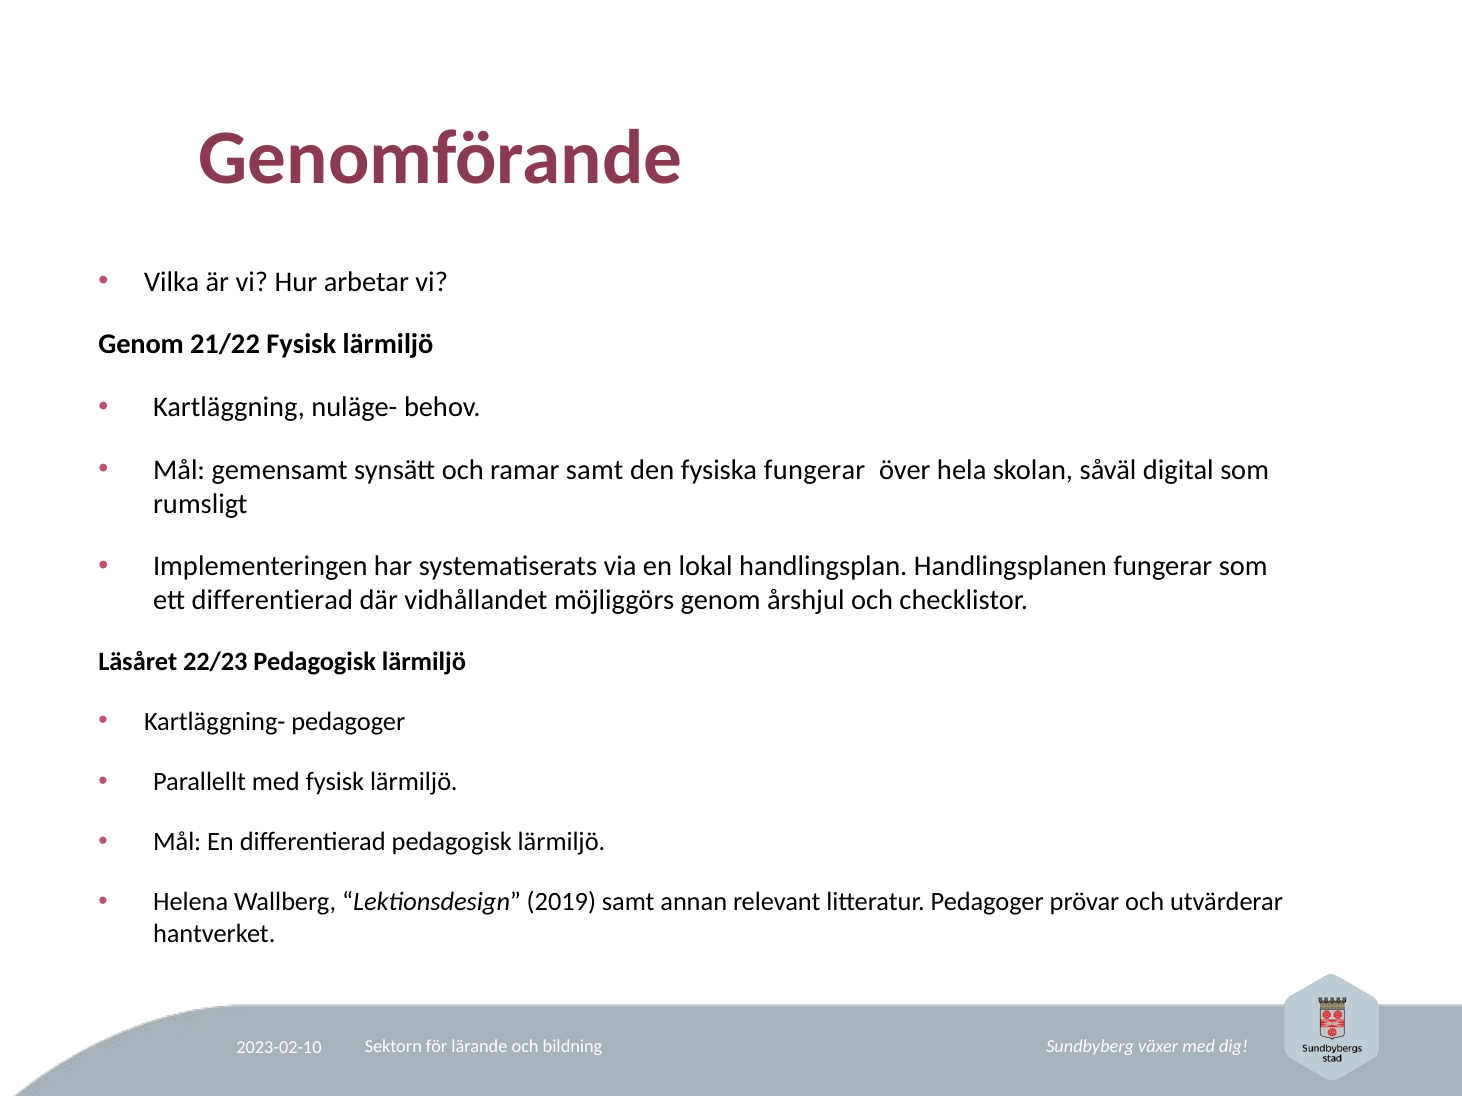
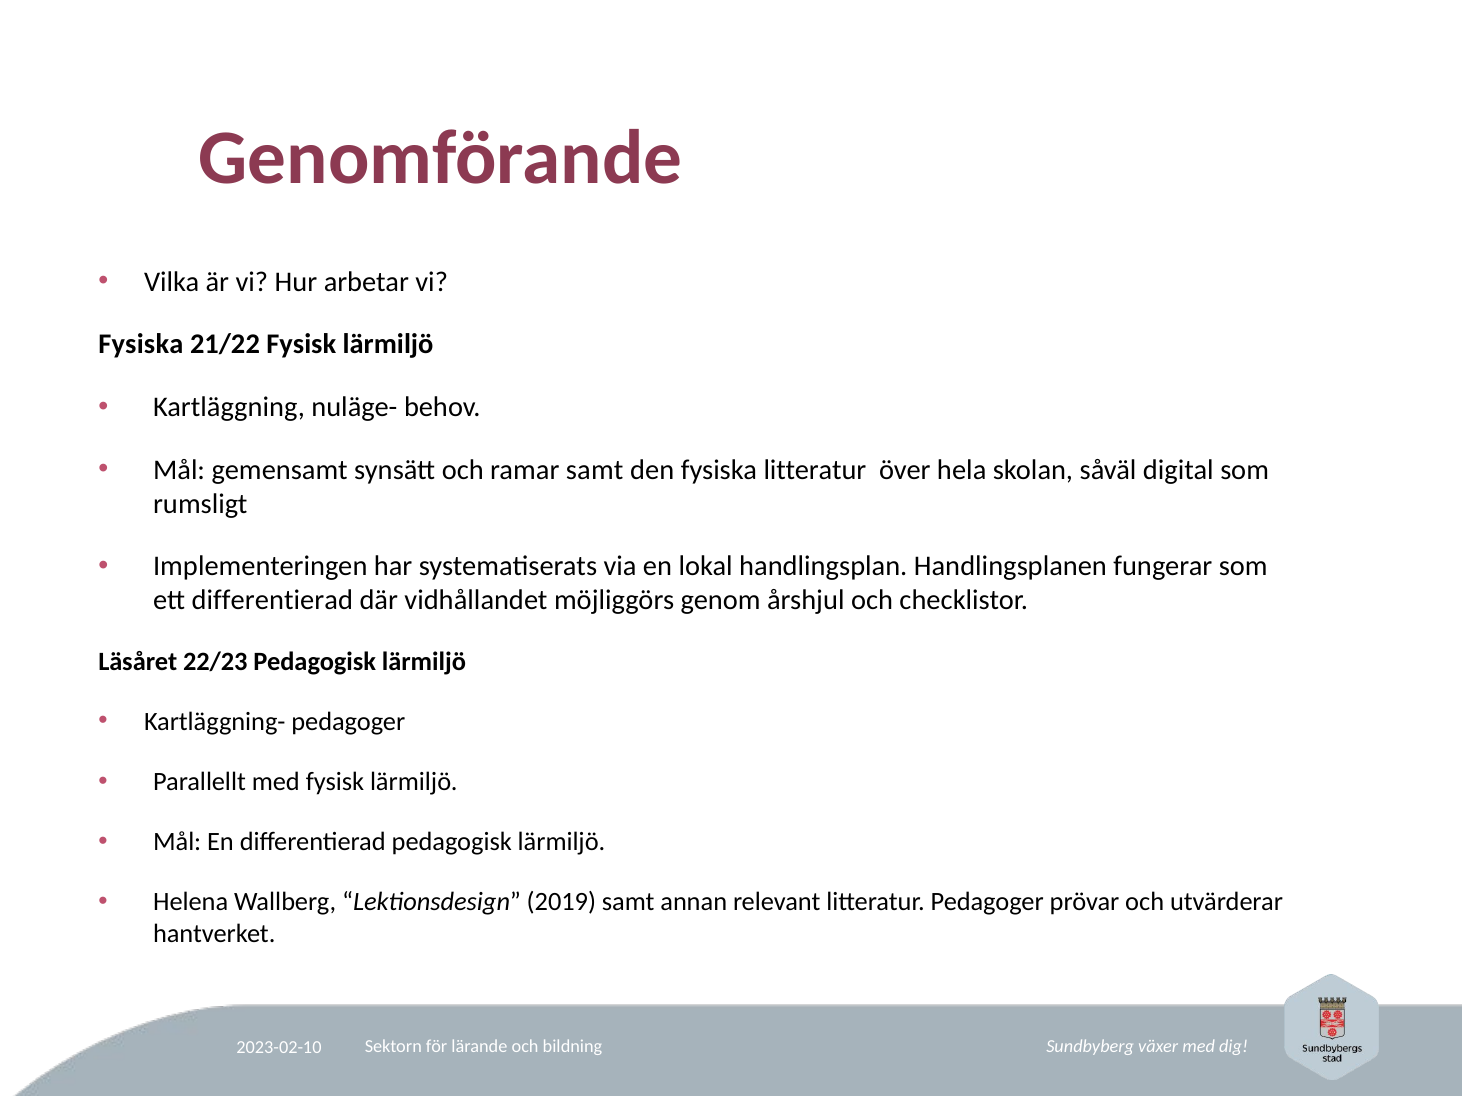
Genom at (141, 345): Genom -> Fysiska
fysiska fungerar: fungerar -> litteratur
